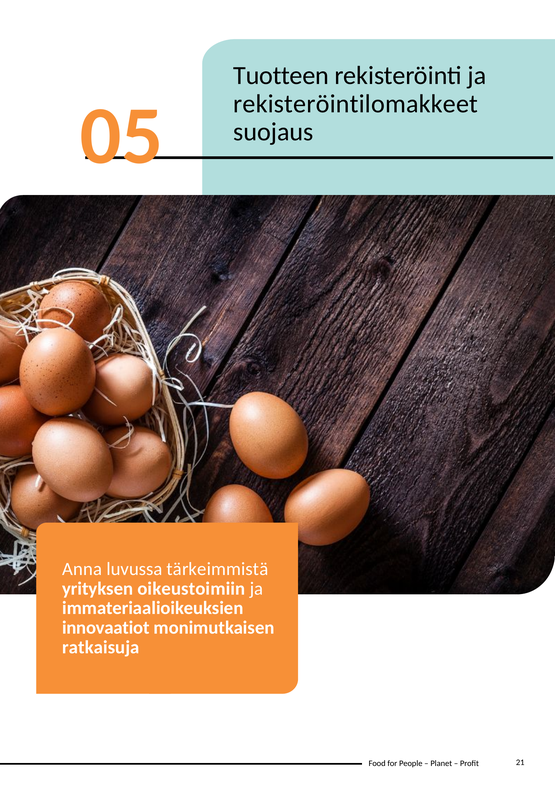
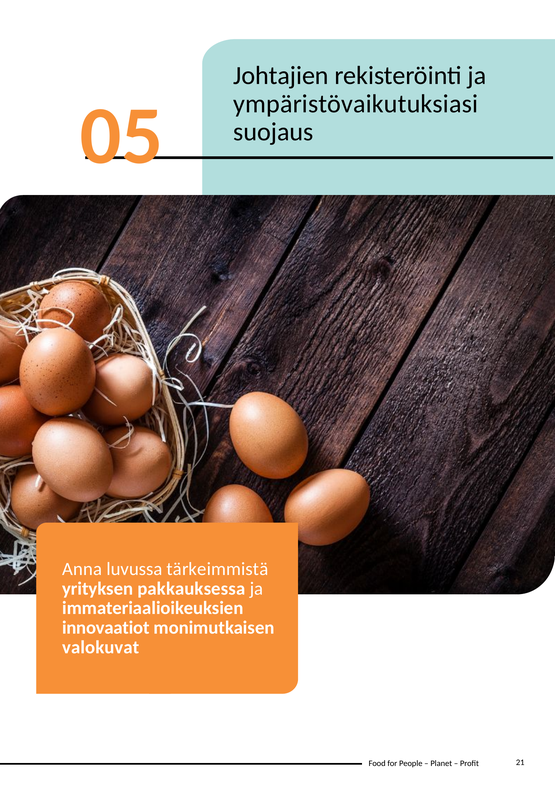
Tuotteen: Tuotteen -> Johtajien
rekisteröintilomakkeet: rekisteröintilomakkeet -> ympäristövaikutuksiasi
oikeustoimiin: oikeustoimiin -> pakkauksessa
ratkaisuja: ratkaisuja -> valokuvat
